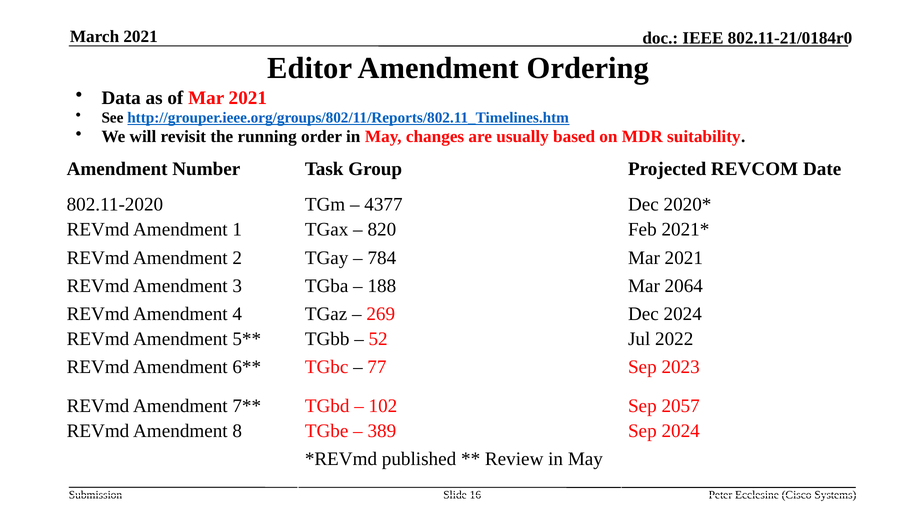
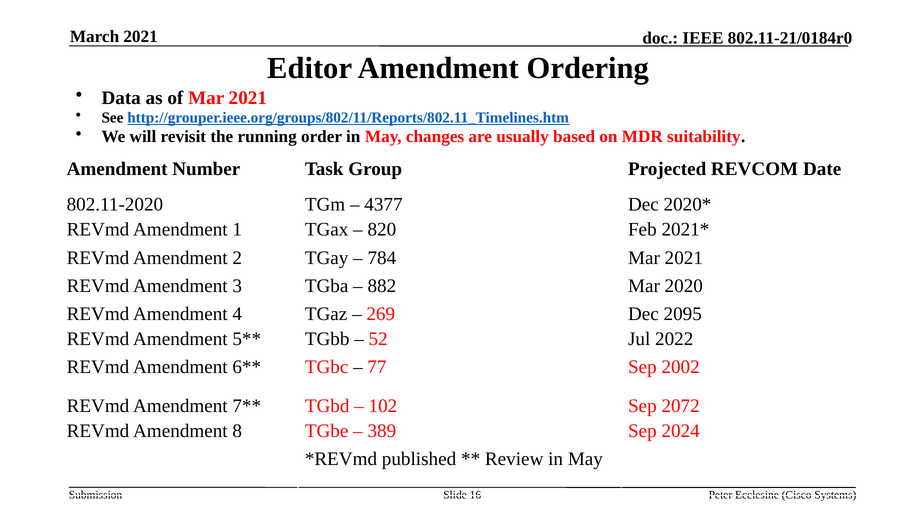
188: 188 -> 882
2064: 2064 -> 2020
Dec 2024: 2024 -> 2095
2023: 2023 -> 2002
2057: 2057 -> 2072
